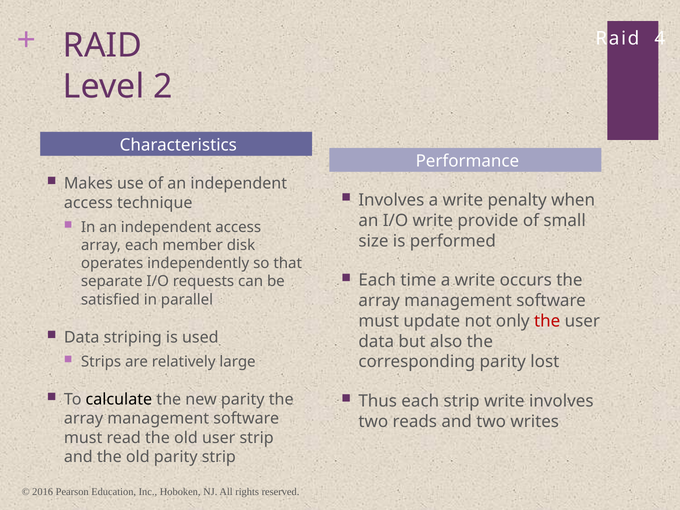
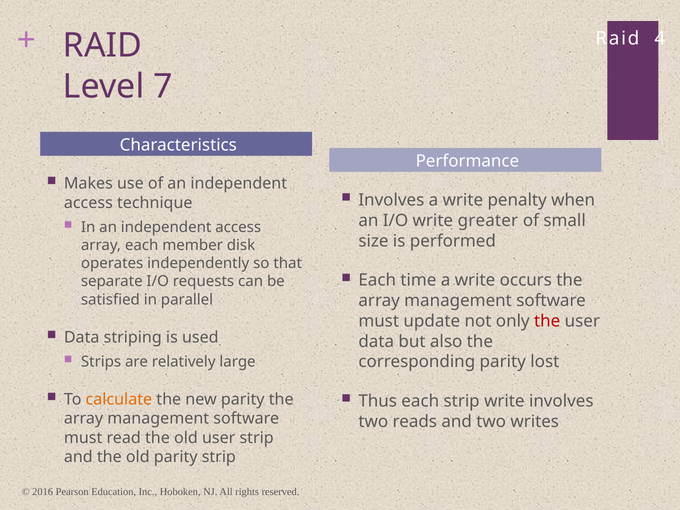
2: 2 -> 7
provide: provide -> greater
calculate colour: black -> orange
